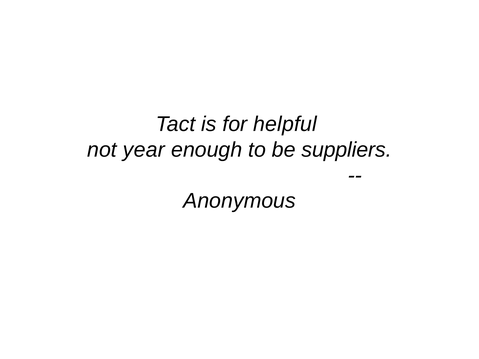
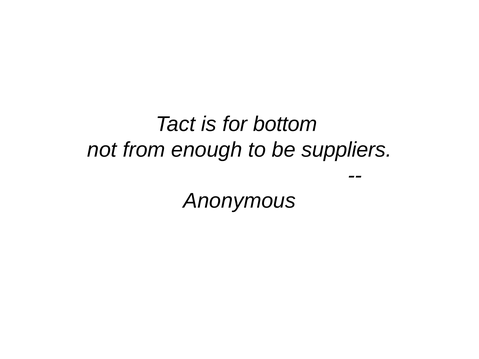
helpful: helpful -> bottom
year: year -> from
